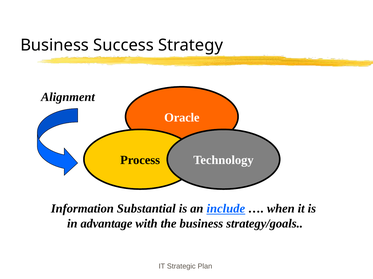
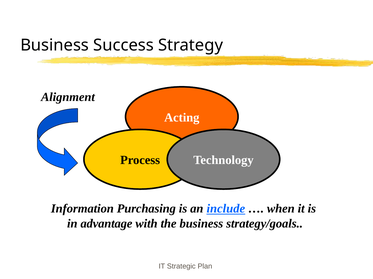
Oracle: Oracle -> Acting
Substantial: Substantial -> Purchasing
